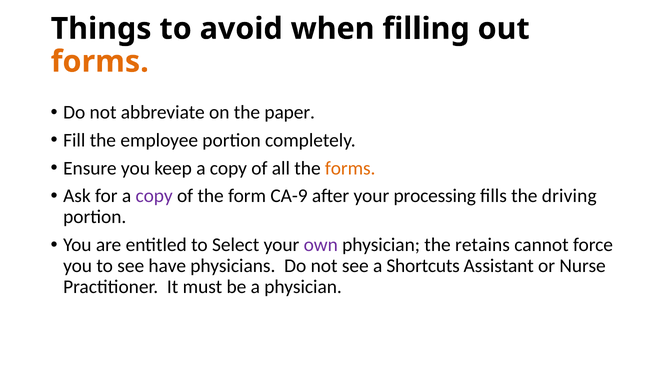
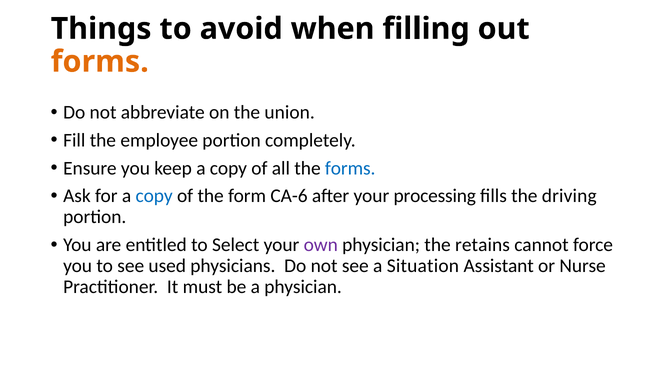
paper: paper -> union
forms at (350, 168) colour: orange -> blue
copy at (154, 196) colour: purple -> blue
CA-9: CA-9 -> CA-6
have: have -> used
Shortcuts: Shortcuts -> Situation
